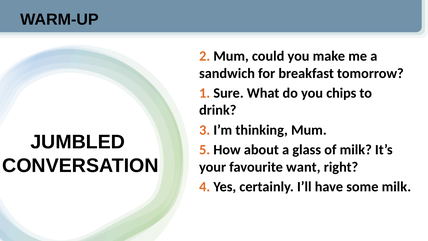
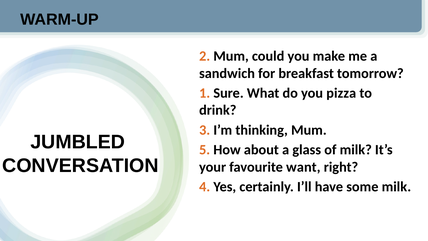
chips: chips -> pizza
